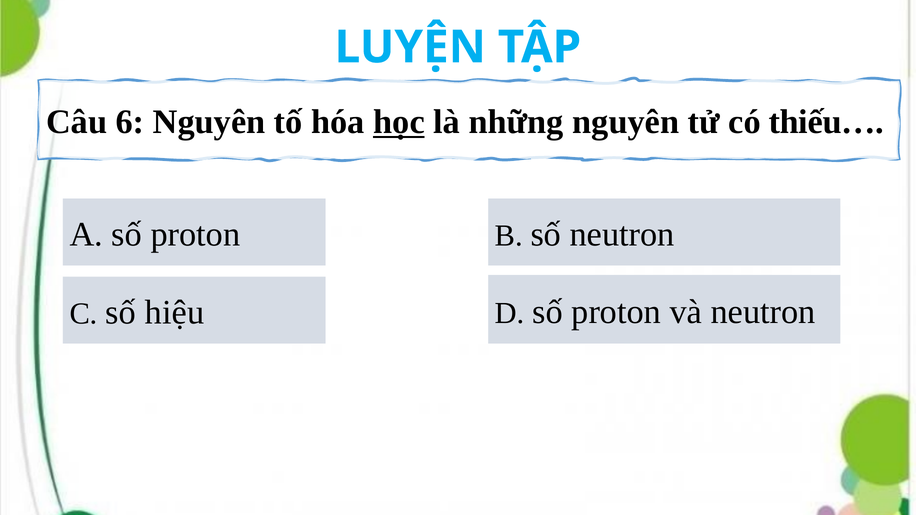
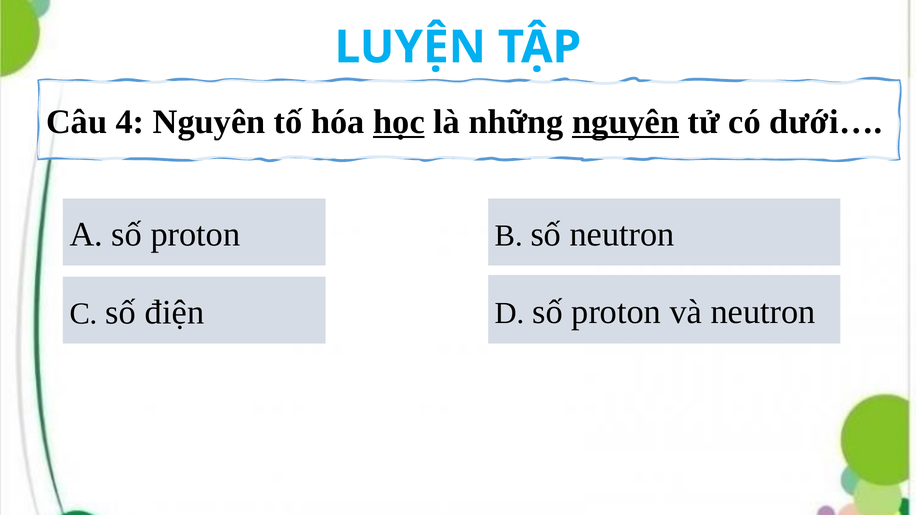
6: 6 -> 4
nguyên at (626, 122) underline: none -> present
thiếu…: thiếu… -> dưới…
hiệu: hiệu -> điện
